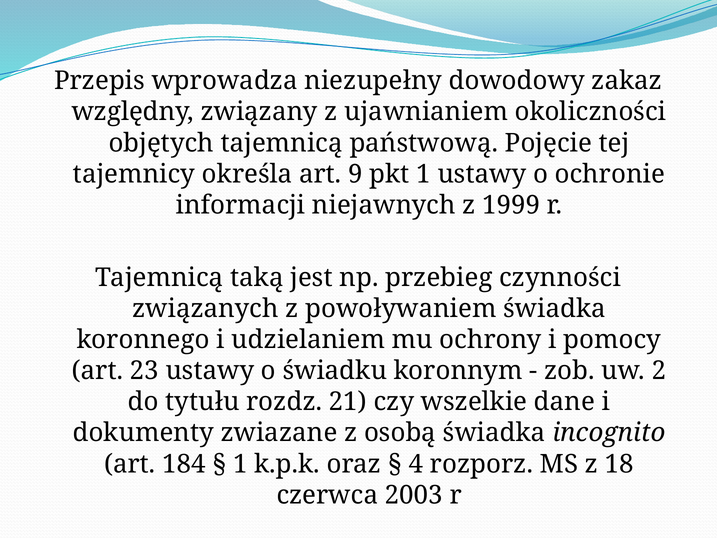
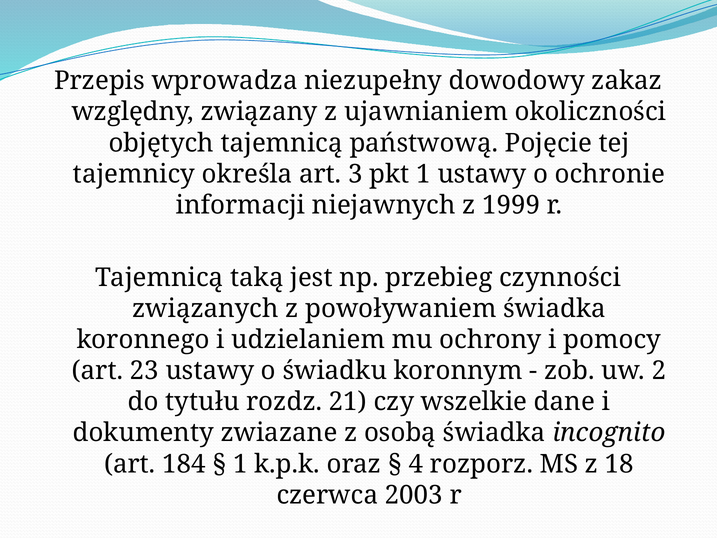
9: 9 -> 3
